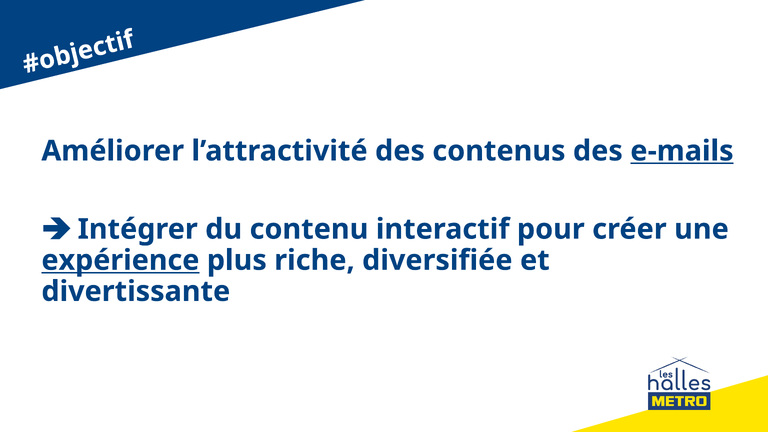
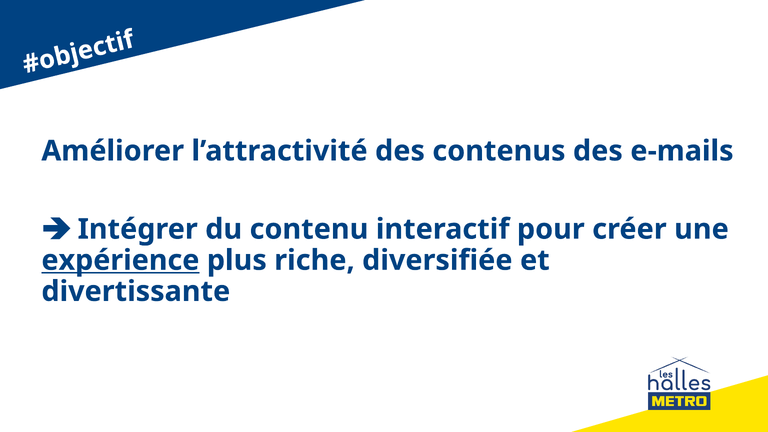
e-mails underline: present -> none
